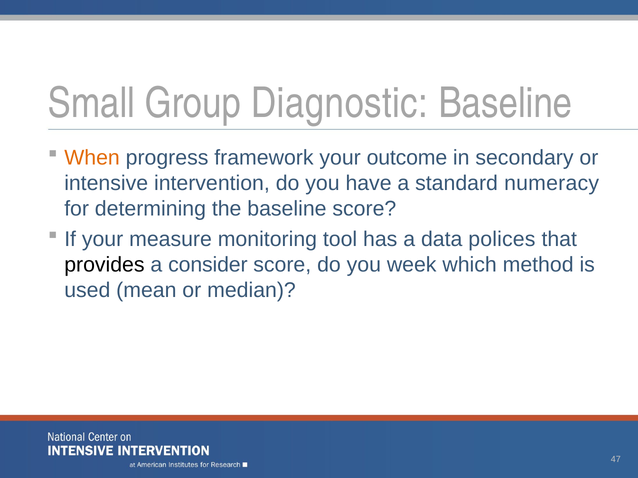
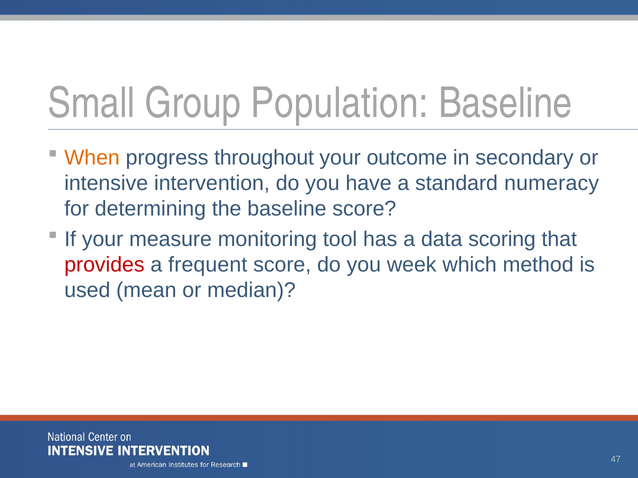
Diagnostic: Diagnostic -> Population
framework: framework -> throughout
polices: polices -> scoring
provides colour: black -> red
consider: consider -> frequent
